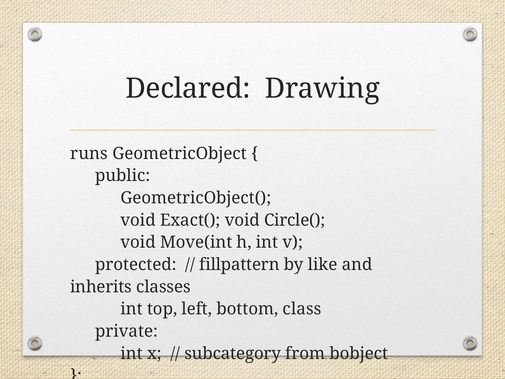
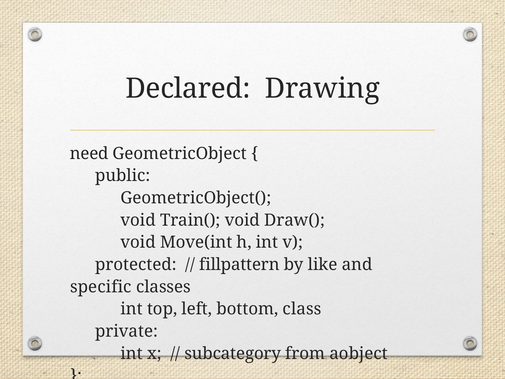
runs: runs -> need
Exact(: Exact( -> Train(
Circle(: Circle( -> Draw(
inherits: inherits -> specific
bobject: bobject -> aobject
